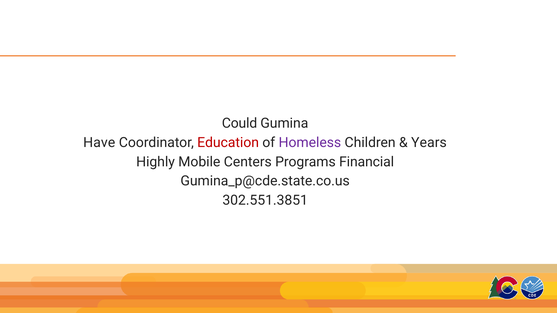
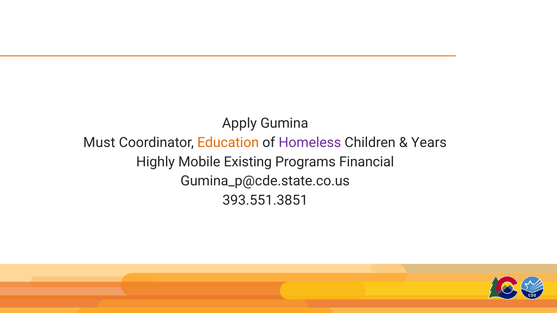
Could: Could -> Apply
Have: Have -> Must
Education colour: red -> orange
Centers: Centers -> Existing
302.551.3851: 302.551.3851 -> 393.551.3851
